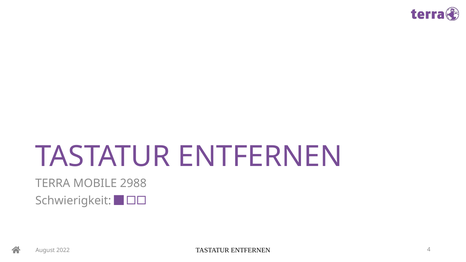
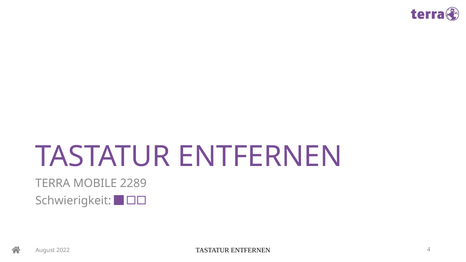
2988: 2988 -> 2289
